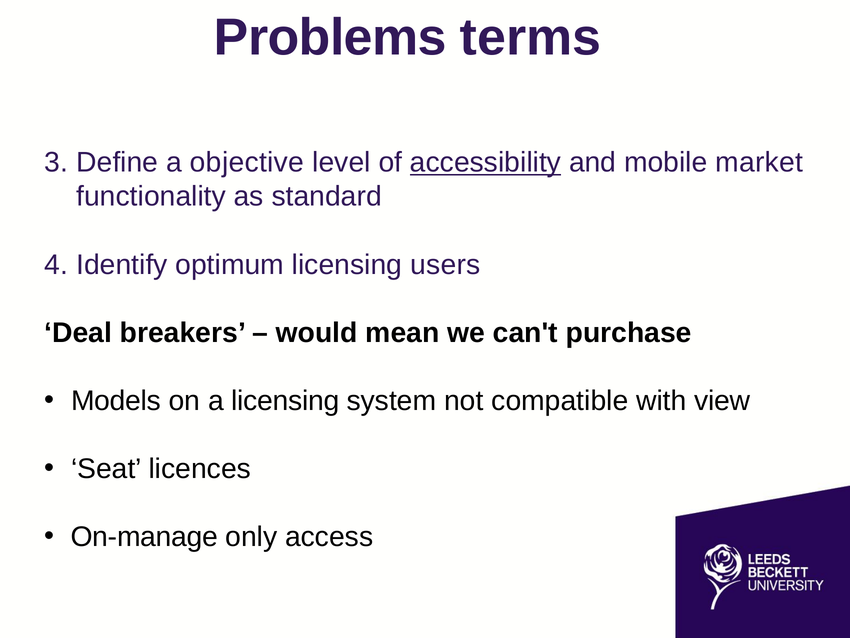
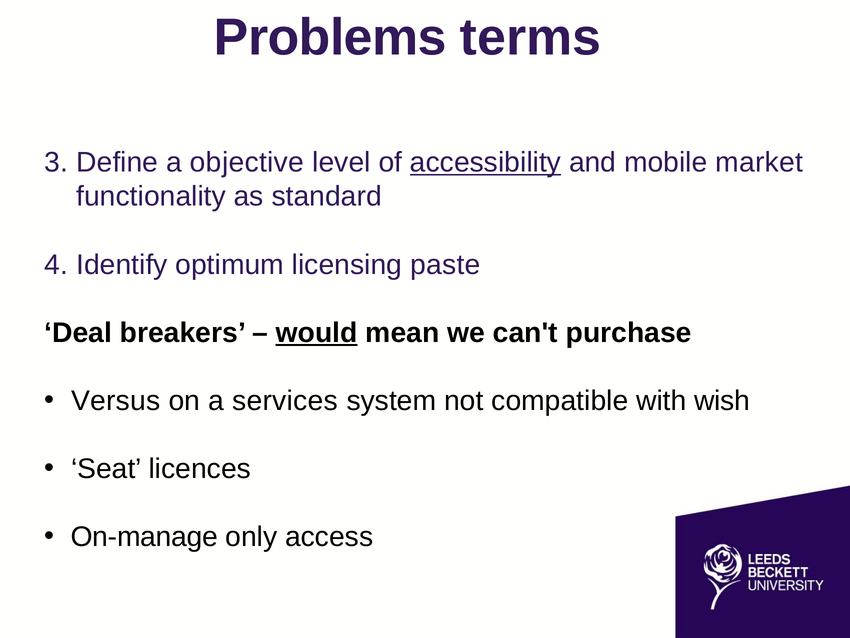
users: users -> paste
would underline: none -> present
Models: Models -> Versus
a licensing: licensing -> services
view: view -> wish
